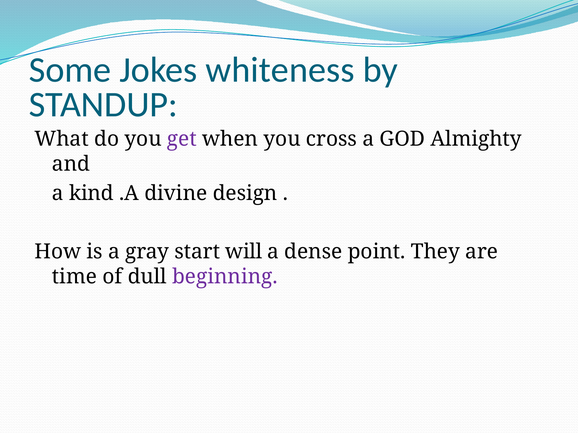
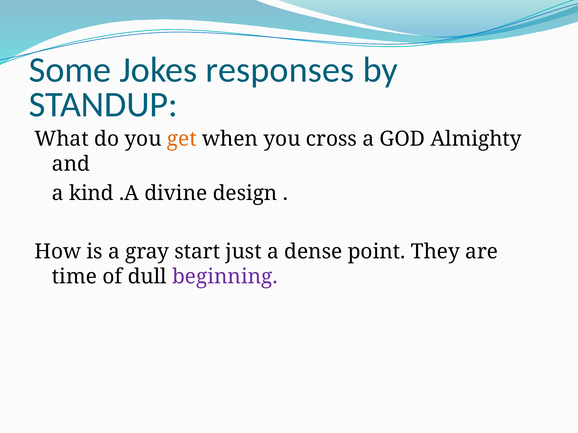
whiteness: whiteness -> responses
get colour: purple -> orange
will: will -> just
